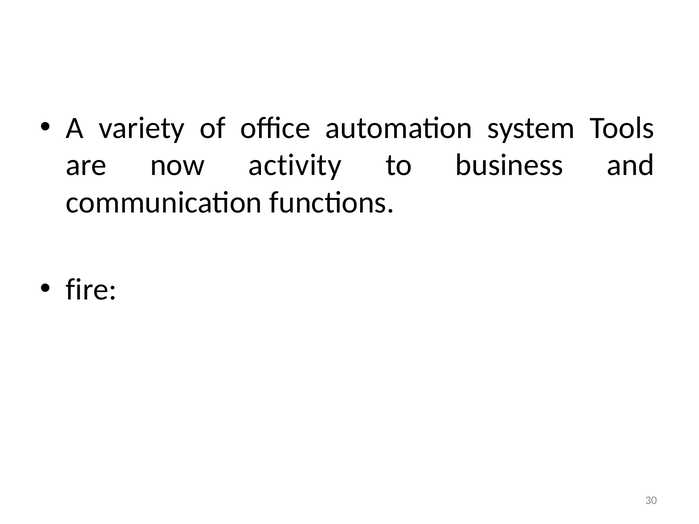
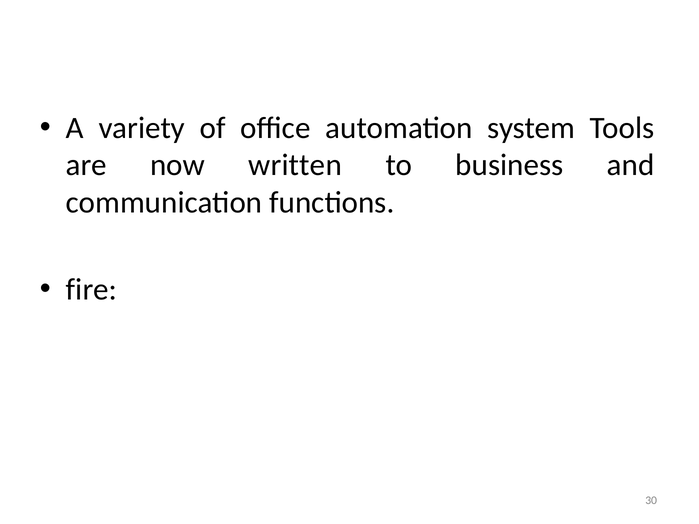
activity: activity -> written
